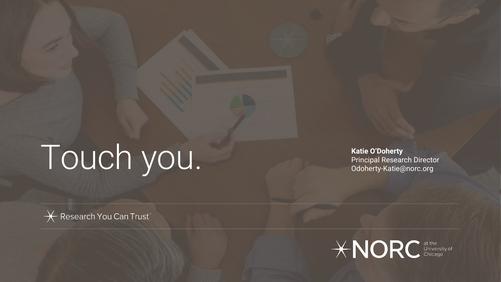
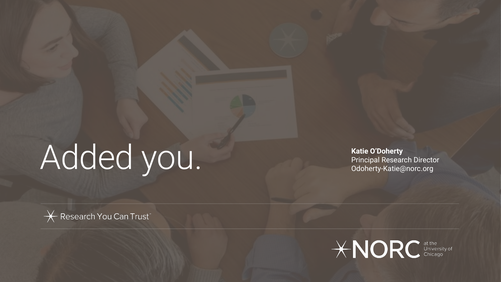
Touch: Touch -> Added
